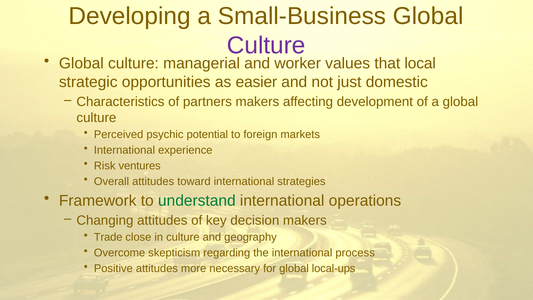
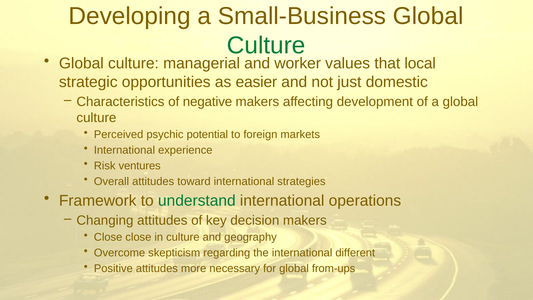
Culture at (266, 45) colour: purple -> green
partners: partners -> negative
Trade at (108, 237): Trade -> Close
process: process -> different
local-ups: local-ups -> from-ups
